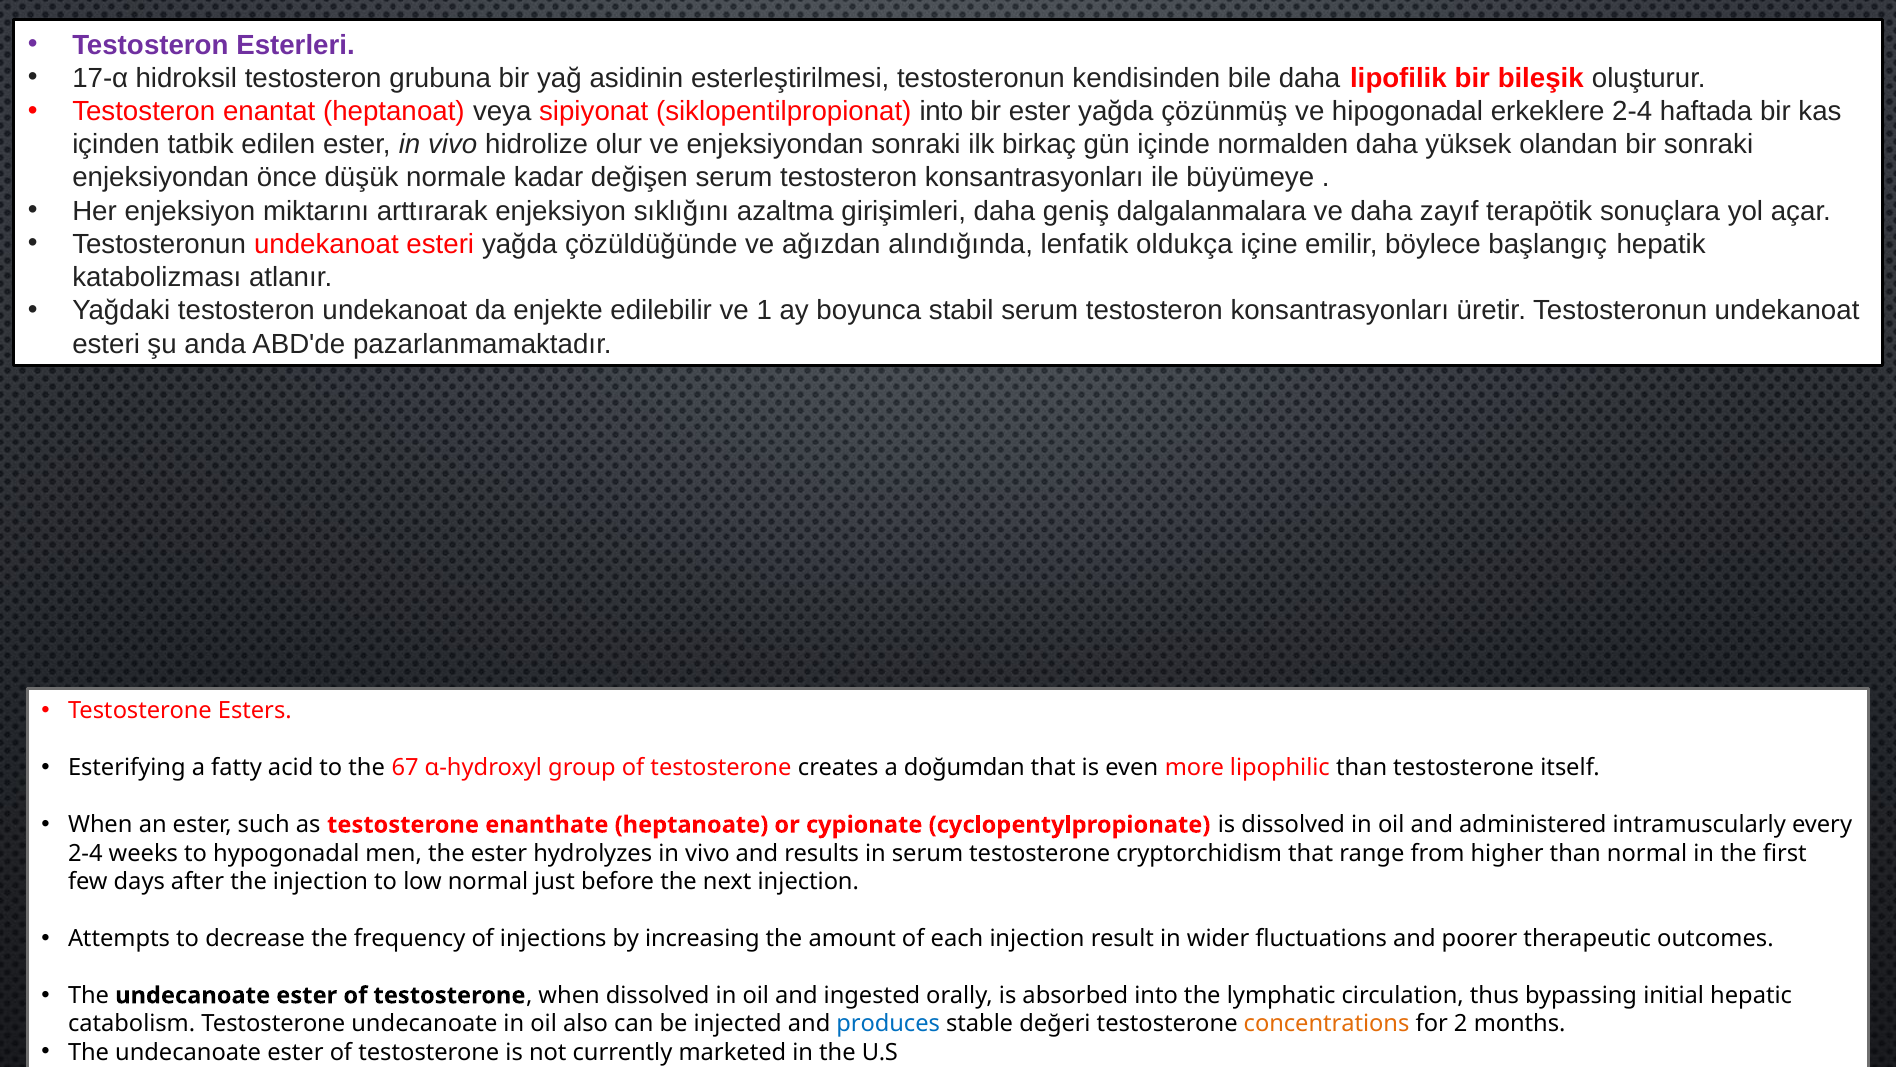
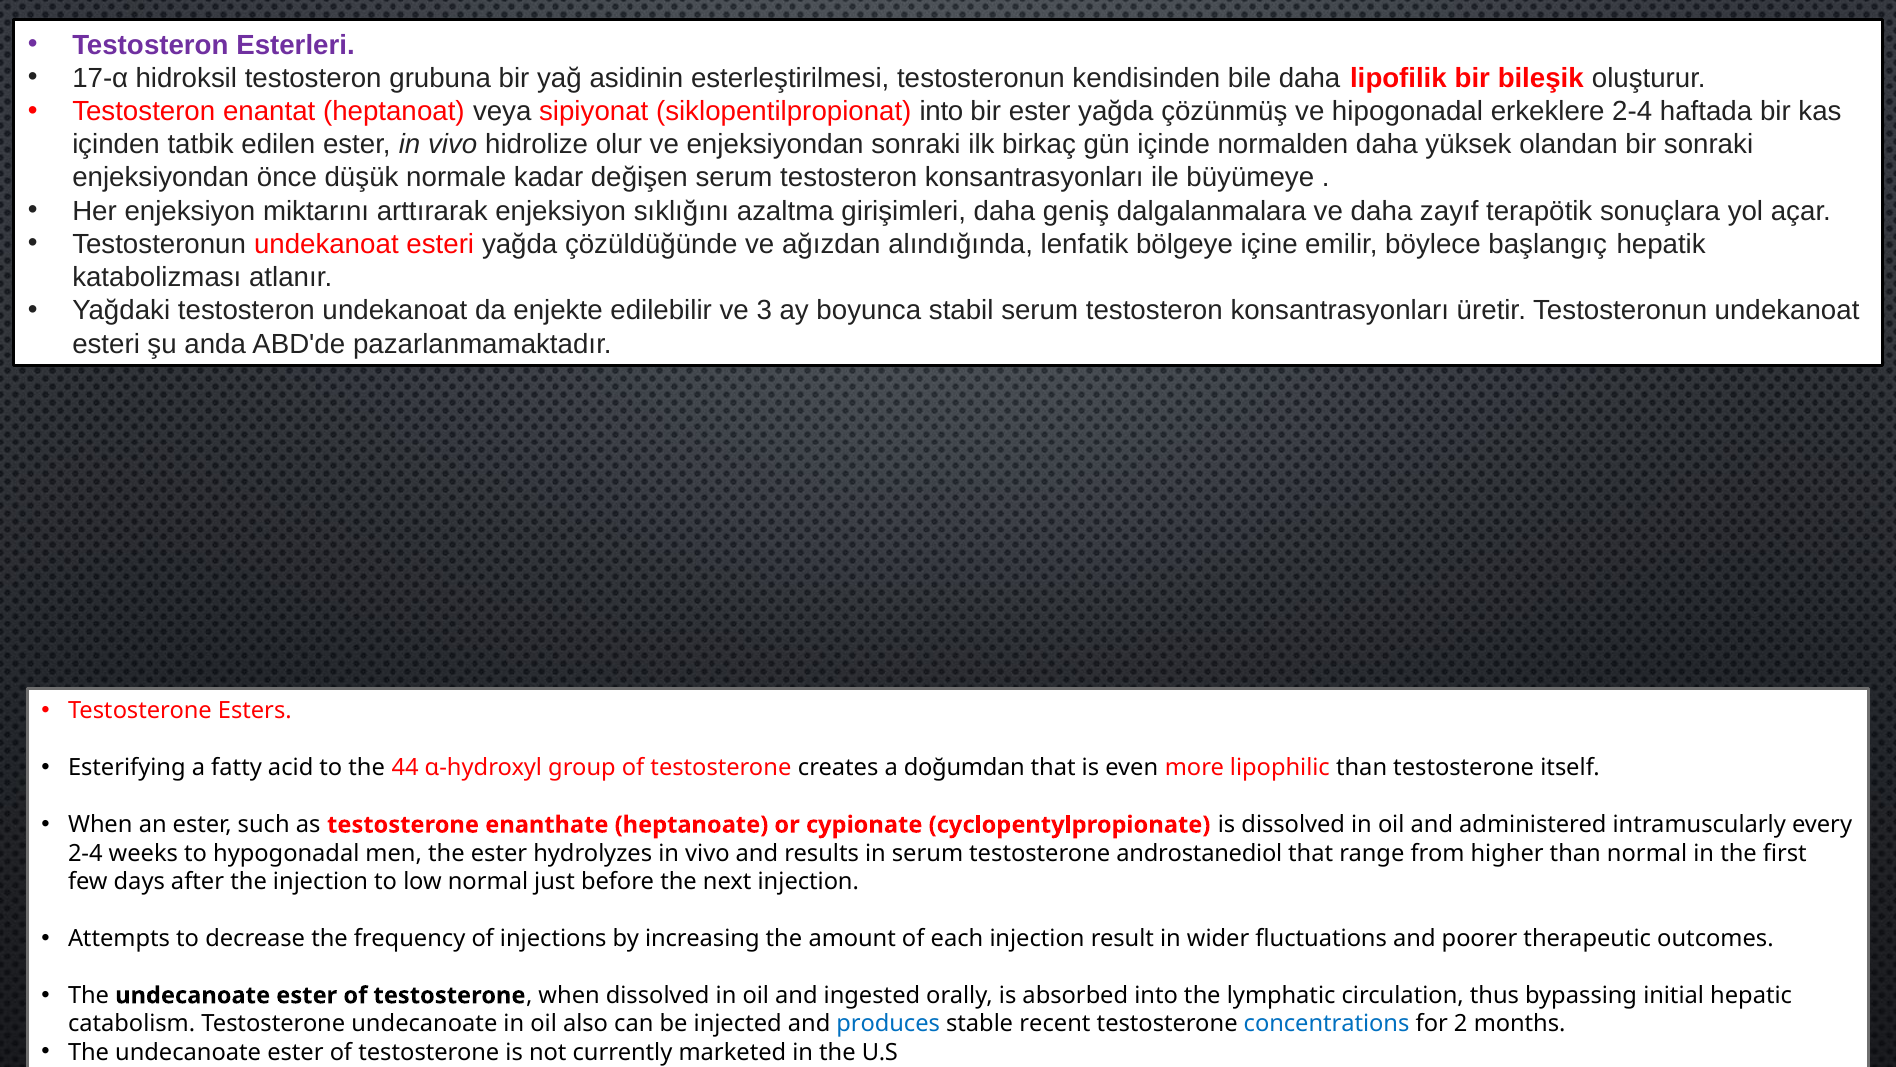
oldukça: oldukça -> bölgeye
1: 1 -> 3
67: 67 -> 44
cryptorchidism: cryptorchidism -> androstanediol
değeri: değeri -> recent
concentrations colour: orange -> blue
